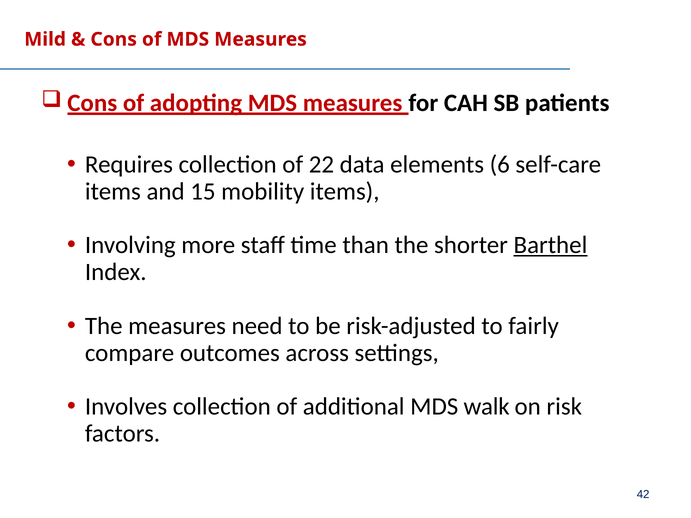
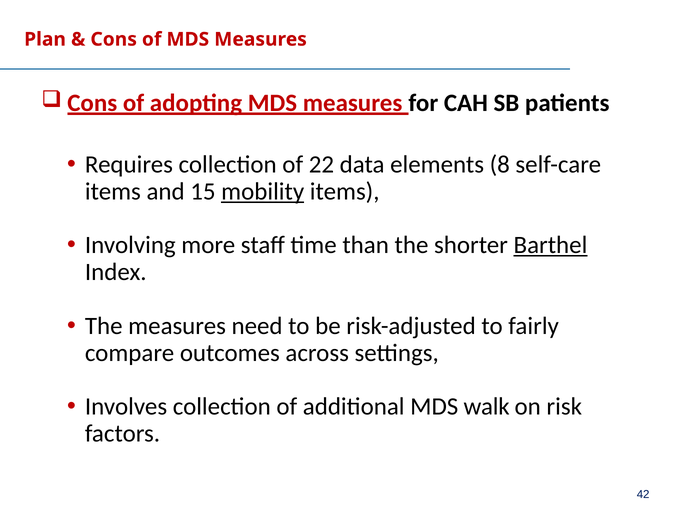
Mild: Mild -> Plan
6: 6 -> 8
mobility underline: none -> present
